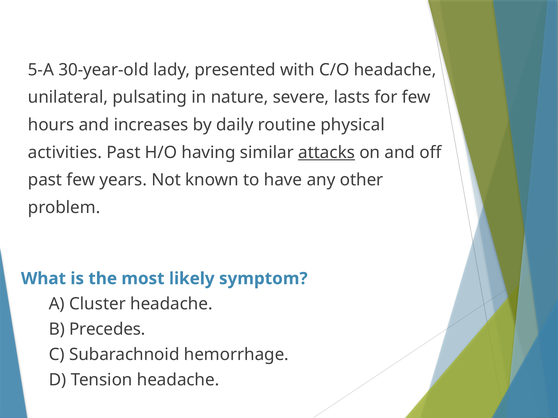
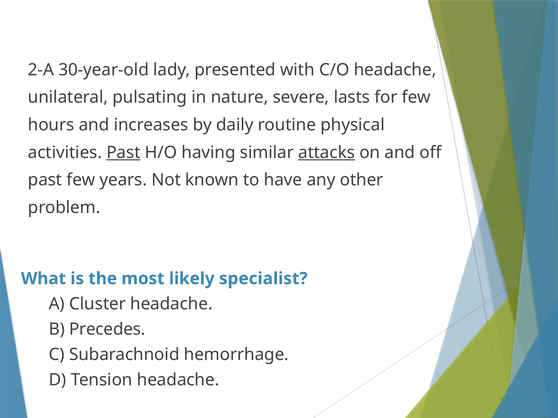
5-A: 5-A -> 2-A
Past at (123, 153) underline: none -> present
symptom: symptom -> specialist
